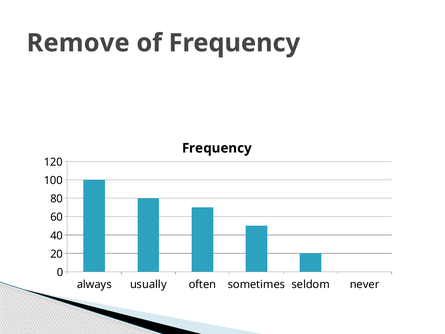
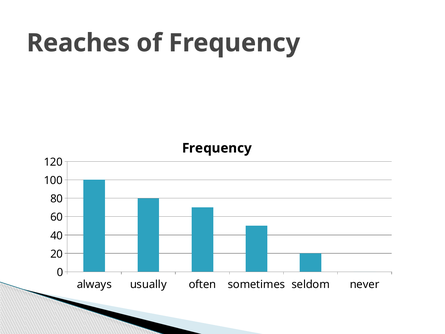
Remove: Remove -> Reaches
